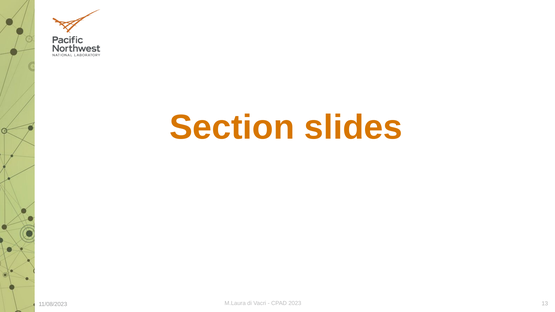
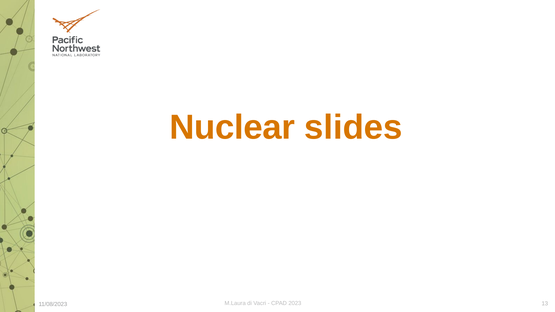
Section: Section -> Nuclear
